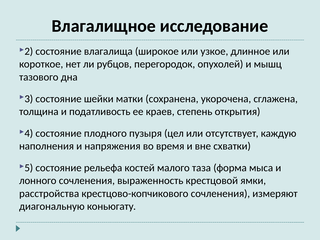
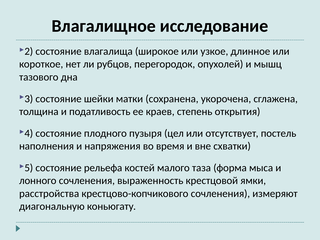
каждую: каждую -> постель
